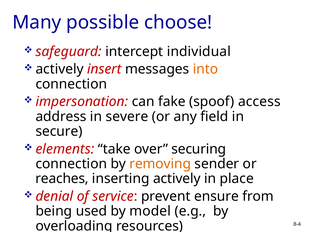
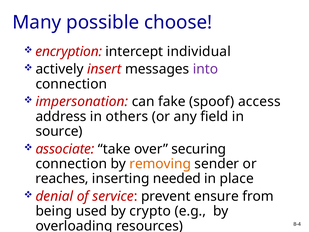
safeguard: safeguard -> encryption
into colour: orange -> purple
severe: severe -> others
secure: secure -> source
elements: elements -> associate
inserting actively: actively -> needed
model: model -> crypto
